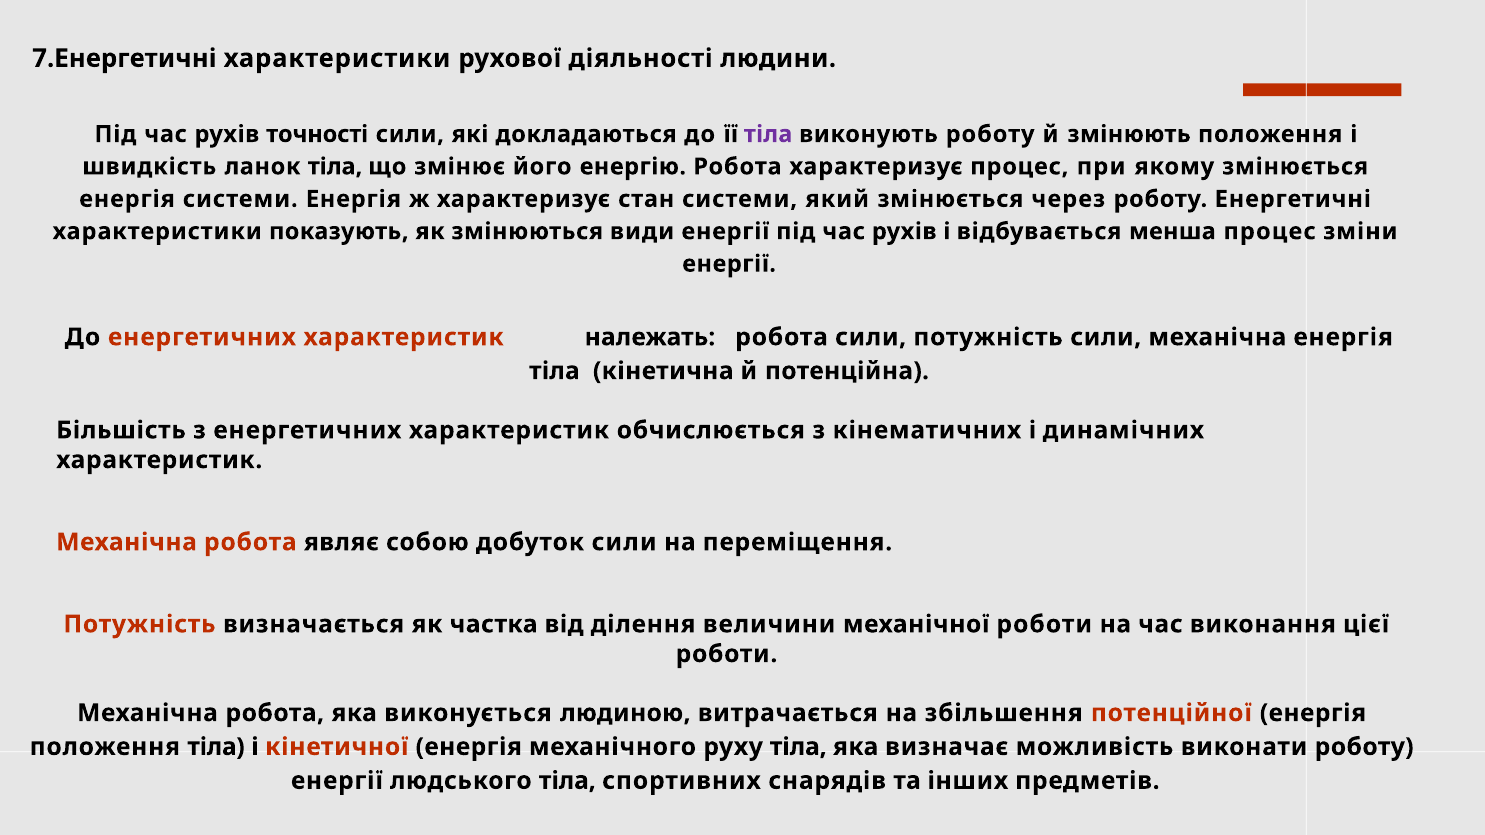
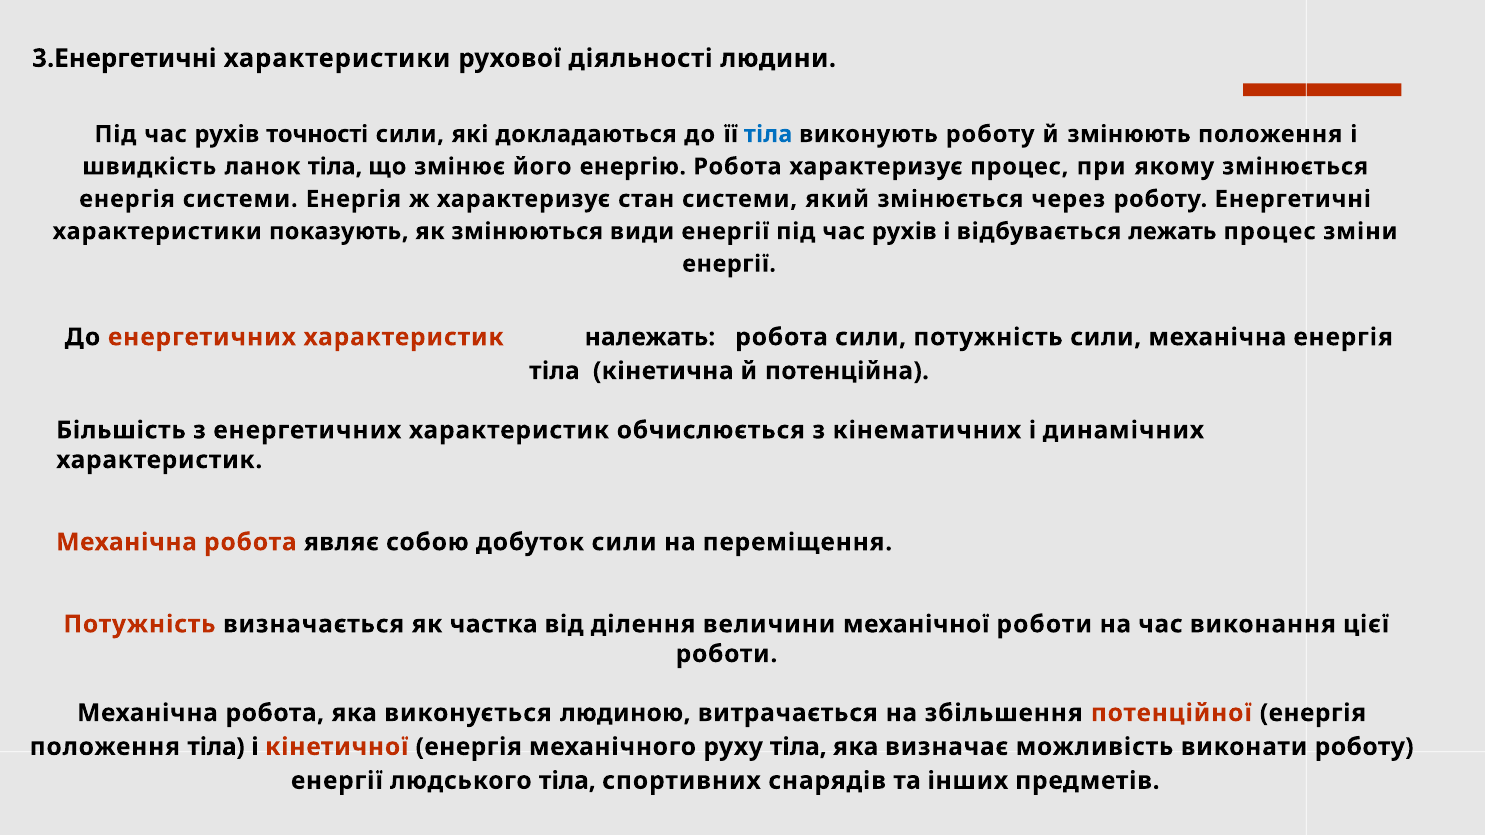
7.Енергетичні: 7.Енергетичні -> 3.Енергетичні
тіла at (768, 134) colour: purple -> blue
менша: менша -> лежать
